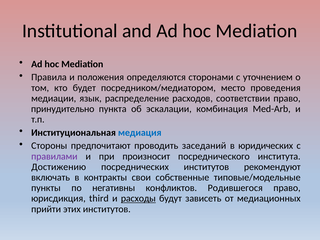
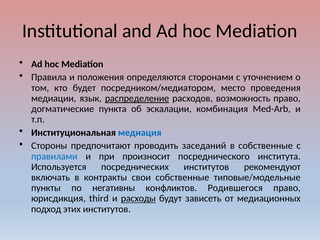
распределение underline: none -> present
соответствии: соответствии -> возможность
принудительно: принудительно -> догматические
в юридических: юридических -> собственные
правилами colour: purple -> blue
Достижению: Достижению -> Используется
прийти: прийти -> подход
